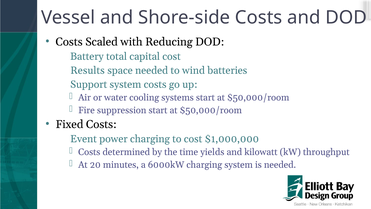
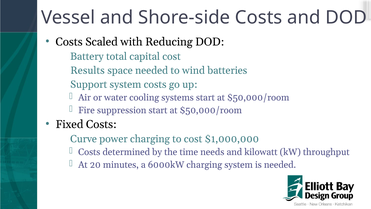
Event: Event -> Curve
yields: yields -> needs
